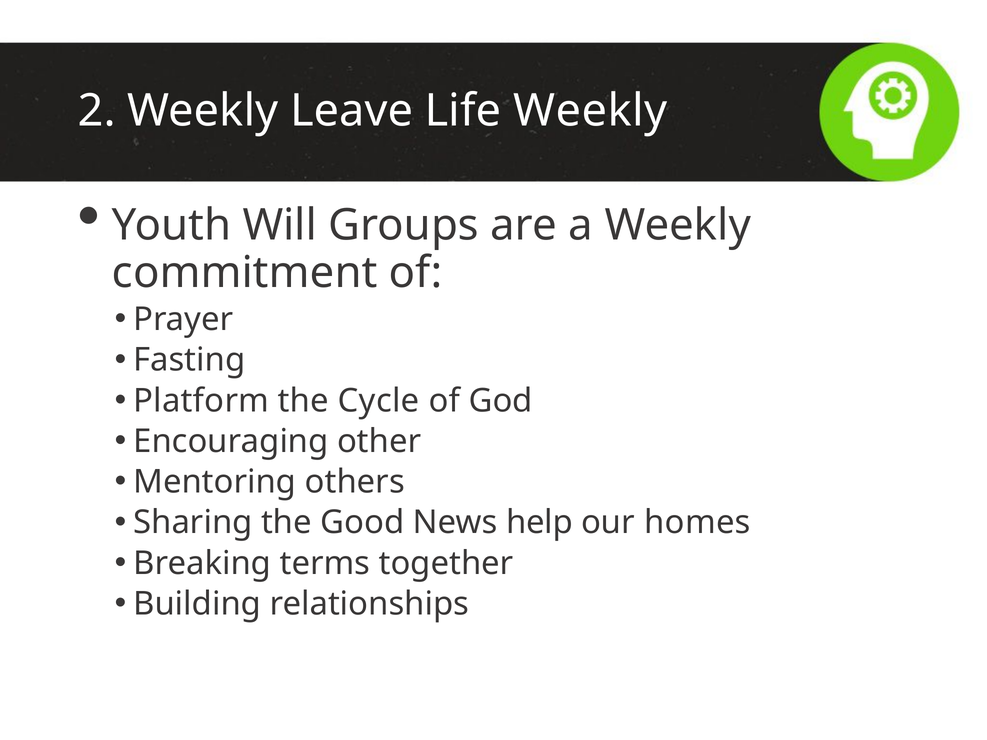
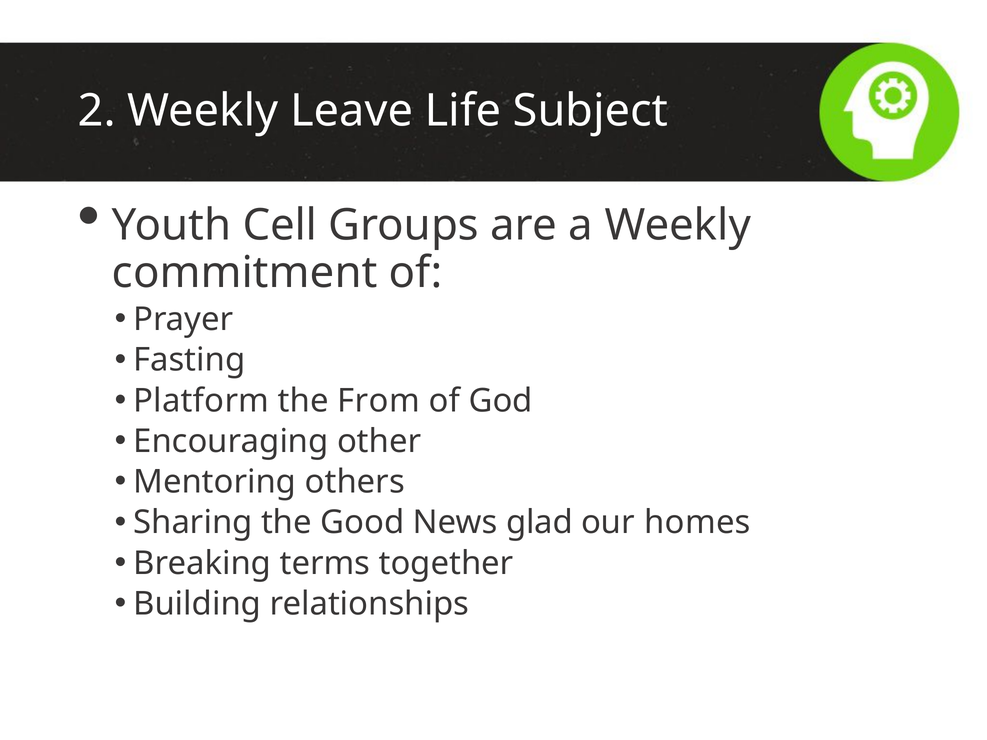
Life Weekly: Weekly -> Subject
Will: Will -> Cell
Cycle: Cycle -> From
help: help -> glad
